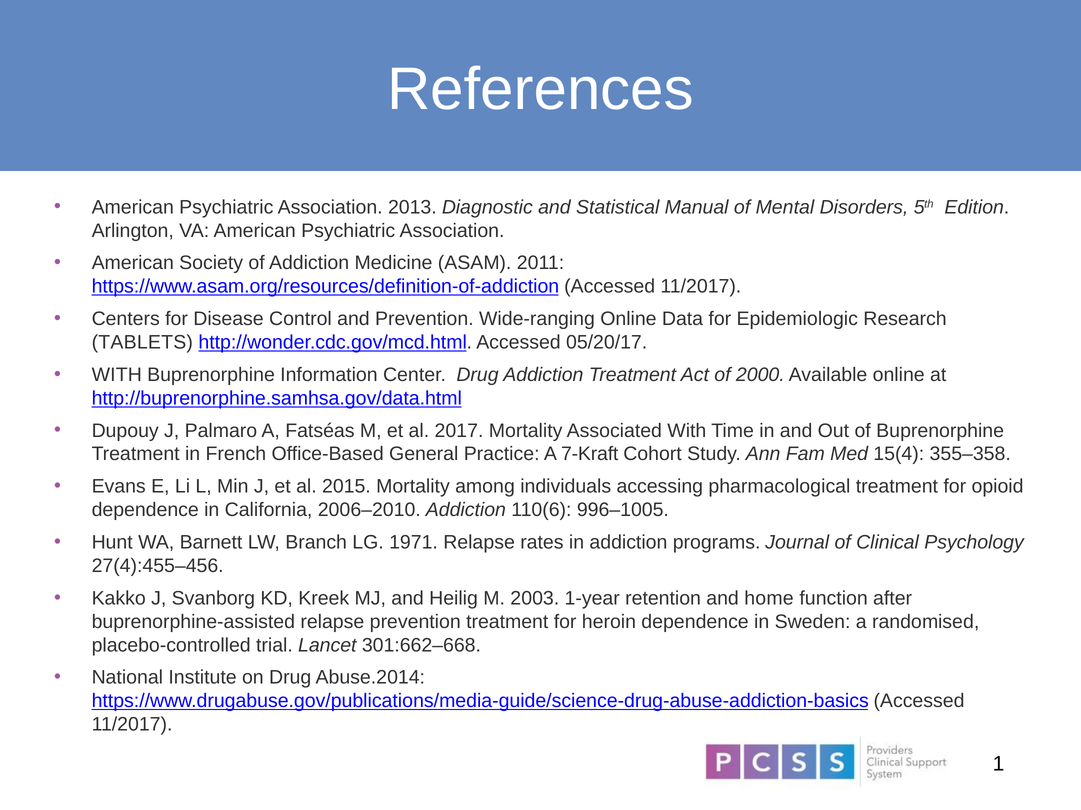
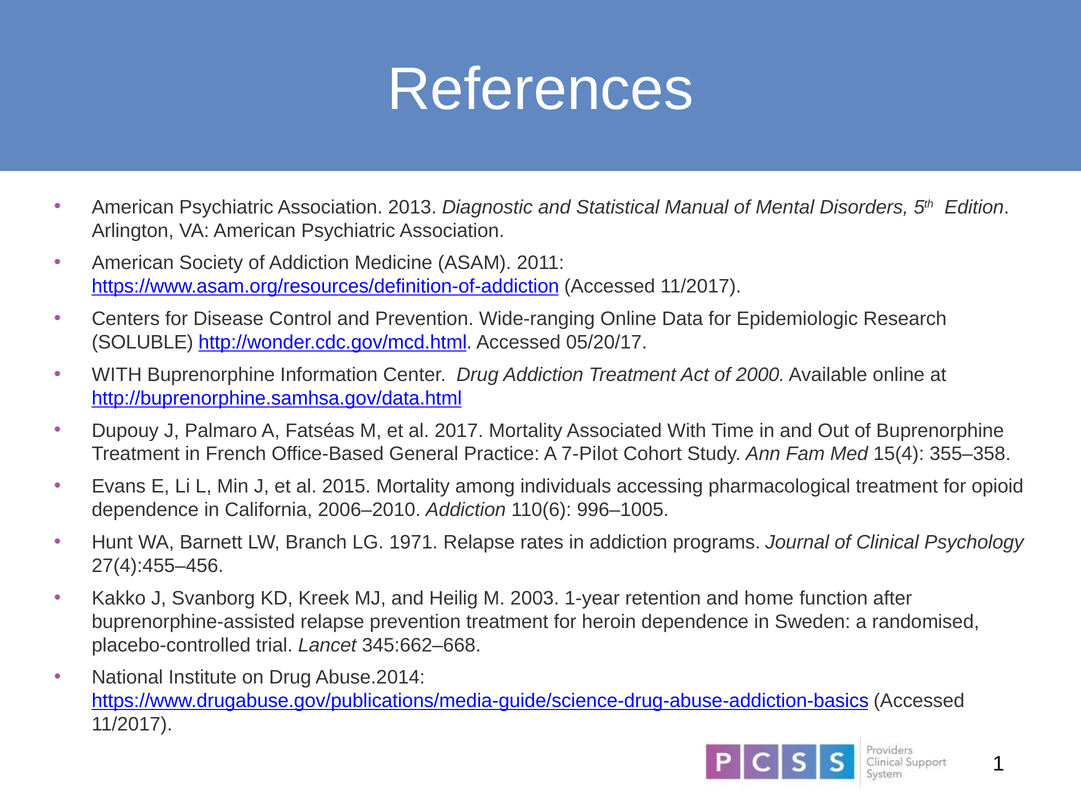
TABLETS: TABLETS -> SOLUBLE
7-Kraft: 7-Kraft -> 7-Pilot
301:662–668: 301:662–668 -> 345:662–668
